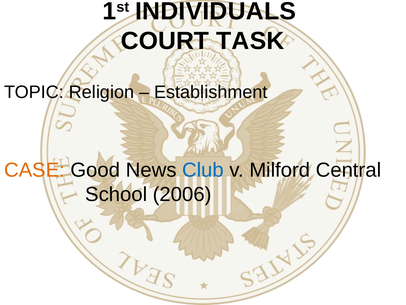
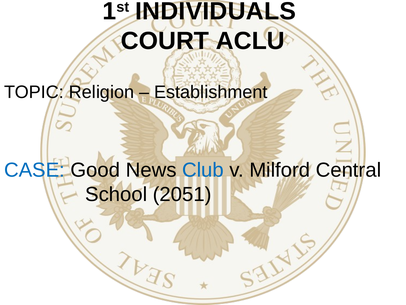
TASK: TASK -> ACLU
CASE colour: orange -> blue
2006: 2006 -> 2051
